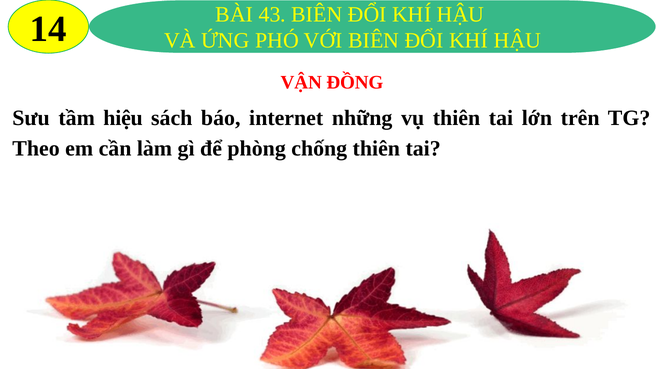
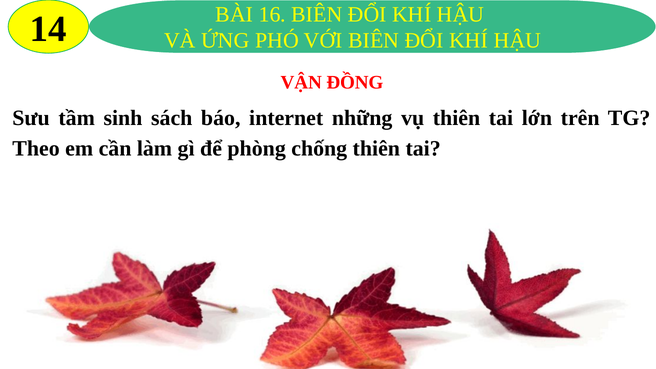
43: 43 -> 16
hiệu: hiệu -> sinh
